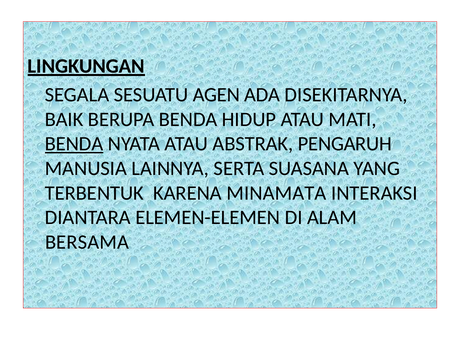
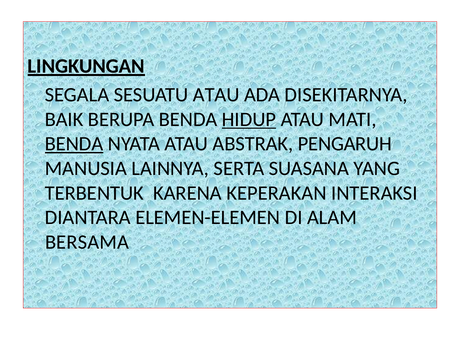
SESUATU AGEN: AGEN -> ATAU
HIDUP underline: none -> present
MINAMATA: MINAMATA -> KEPERAKAN
